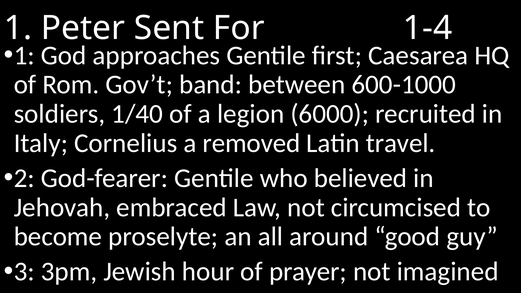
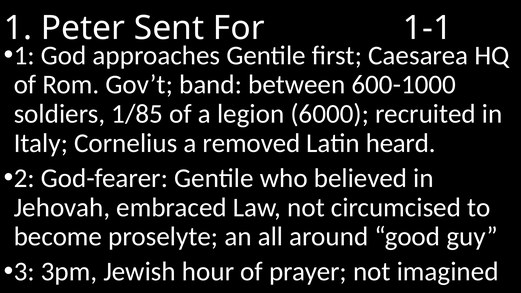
1-4: 1-4 -> 1-1
1/40: 1/40 -> 1/85
travel: travel -> heard
